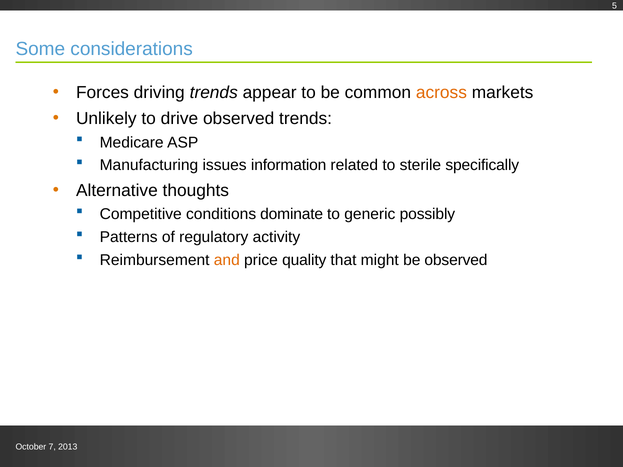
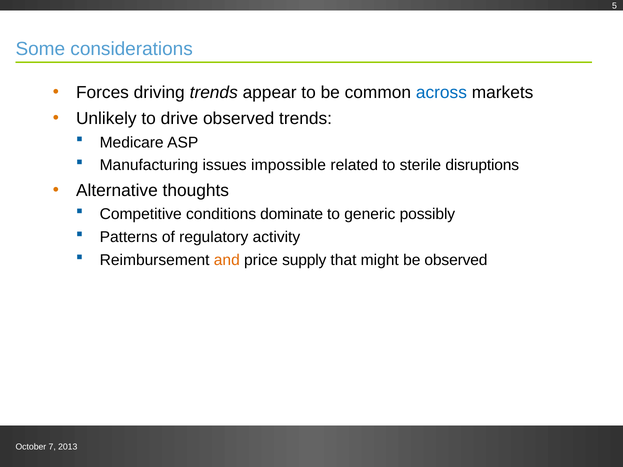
across colour: orange -> blue
information: information -> impossible
specifically: specifically -> disruptions
quality: quality -> supply
